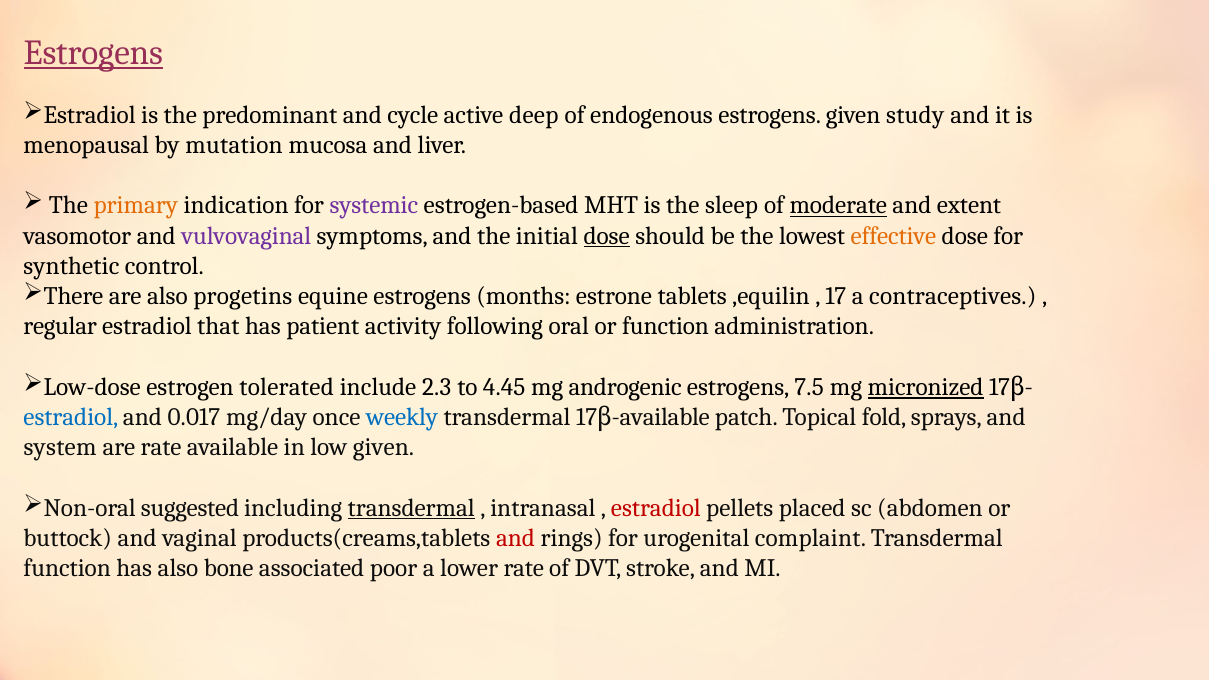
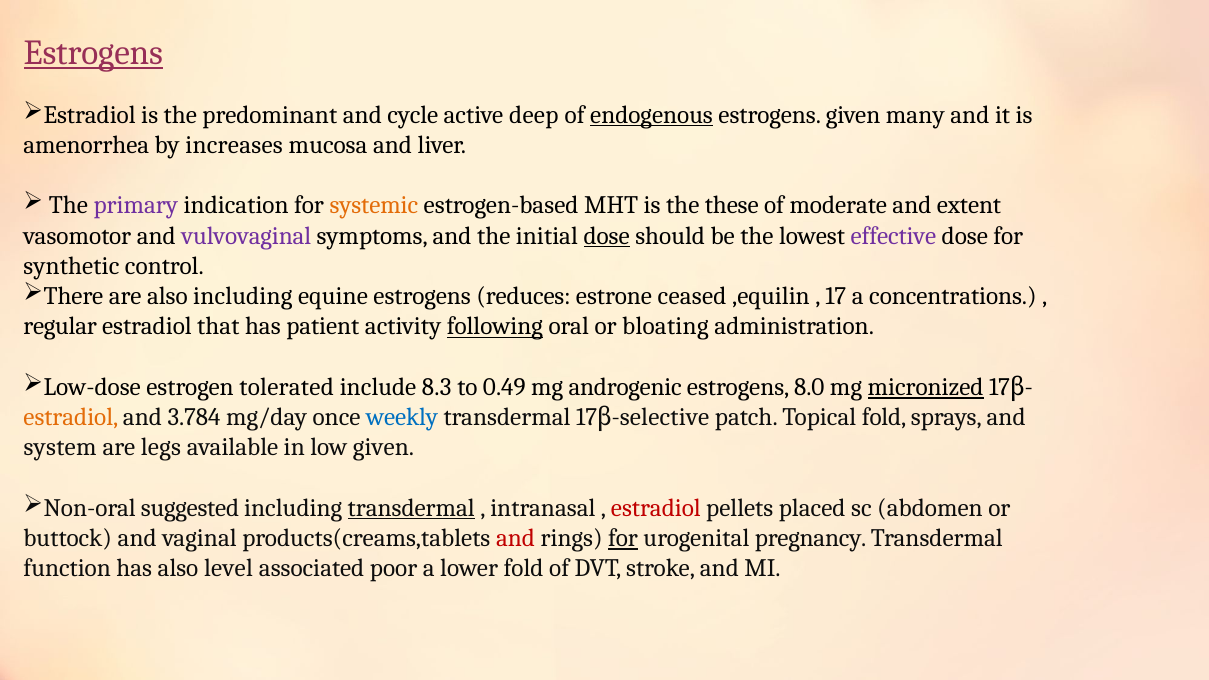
endogenous underline: none -> present
study: study -> many
menopausal: menopausal -> amenorrhea
mutation: mutation -> increases
primary colour: orange -> purple
systemic colour: purple -> orange
sleep: sleep -> these
moderate underline: present -> none
effective colour: orange -> purple
also progetins: progetins -> including
months: months -> reduces
tablets: tablets -> ceased
contraceptives: contraceptives -> concentrations
following underline: none -> present
or function: function -> bloating
2.3: 2.3 -> 8.3
4.45: 4.45 -> 0.49
7.5: 7.5 -> 8.0
estradiol at (71, 417) colour: blue -> orange
0.017: 0.017 -> 3.784
available at (665, 417): available -> selective
are rate: rate -> legs
for at (623, 538) underline: none -> present
complaint: complaint -> pregnancy
bone: bone -> level
lower rate: rate -> fold
